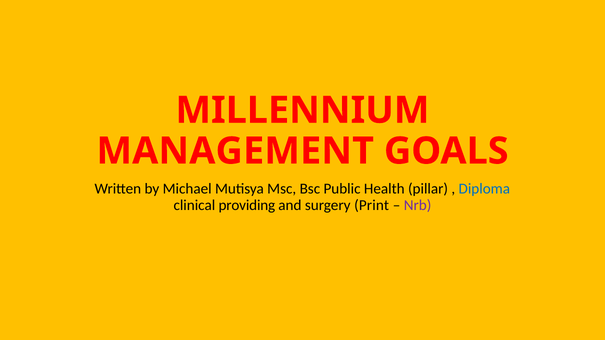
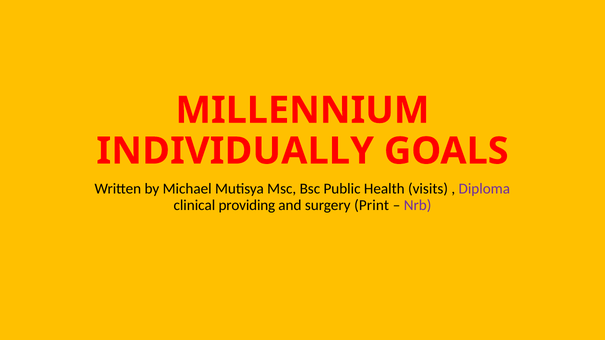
MANAGEMENT: MANAGEMENT -> INDIVIDUALLY
pillar: pillar -> visits
Diploma colour: blue -> purple
